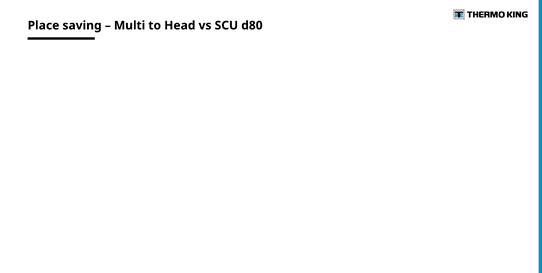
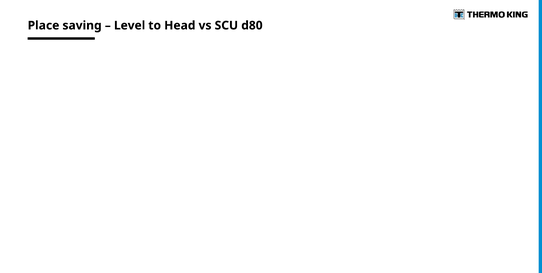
Multi: Multi -> Level
